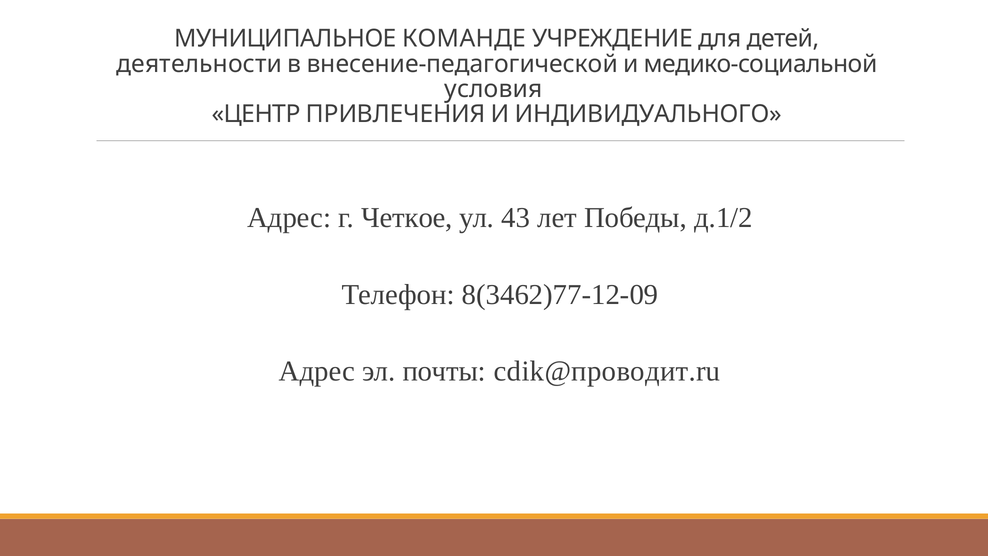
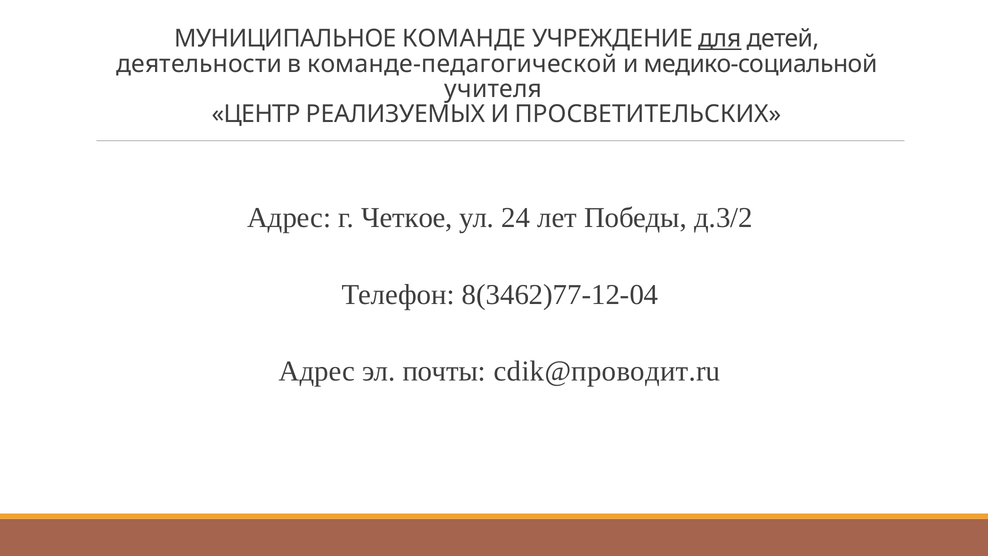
для underline: none -> present
внесение-педагогической: внесение-педагогической -> команде-педагогической
условия: условия -> учителя
ПРИВЛЕЧЕНИЯ: ПРИВЛЕЧЕНИЯ -> РЕАЛИЗУЕМЫХ
ИНДИВИДУАЛЬНОГО: ИНДИВИДУАЛЬНОГО -> ПРОСВЕТИТЕЛЬСКИХ
43: 43 -> 24
д.1/2: д.1/2 -> д.3/2
8(3462)77-12-09: 8(3462)77-12-09 -> 8(3462)77-12-04
